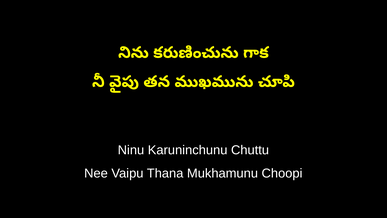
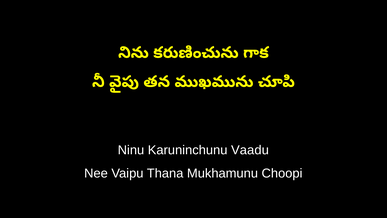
Chuttu: Chuttu -> Vaadu
